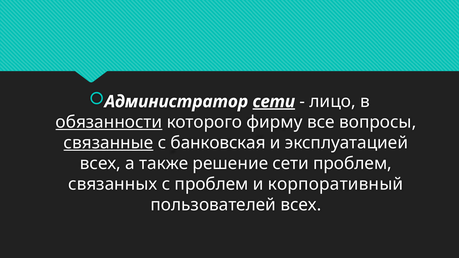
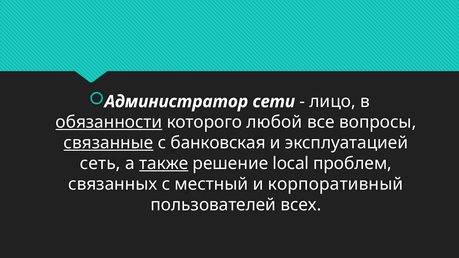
сети at (274, 102) underline: present -> none
фирму: фирму -> любой
всех at (100, 164): всех -> сеть
также underline: none -> present
решение сети: сети -> local
с проблем: проблем -> местный
